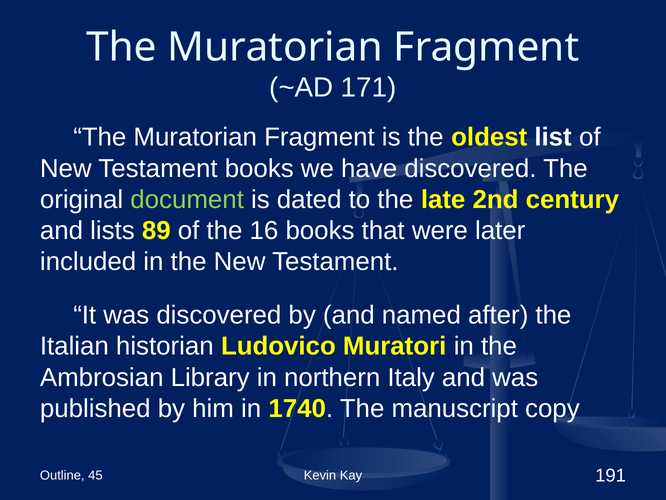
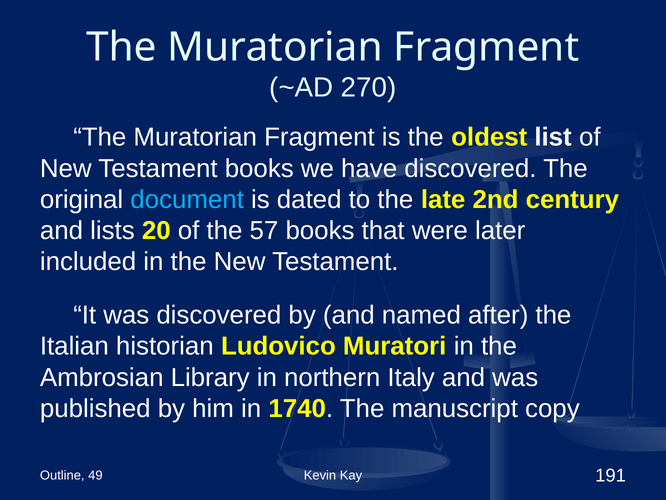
171: 171 -> 270
document colour: light green -> light blue
89: 89 -> 20
16: 16 -> 57
45: 45 -> 49
